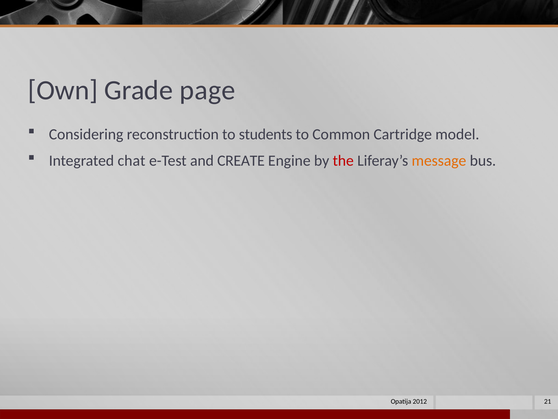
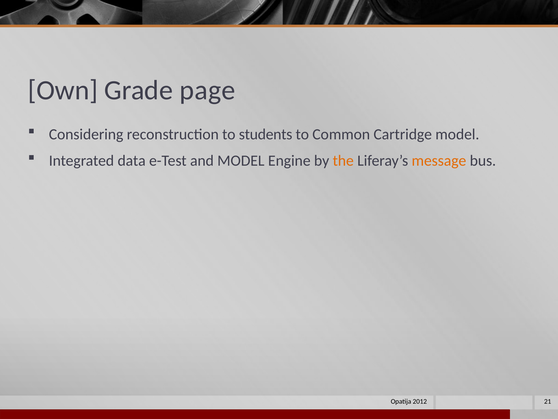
chat: chat -> data
and CREATE: CREATE -> MODEL
the colour: red -> orange
